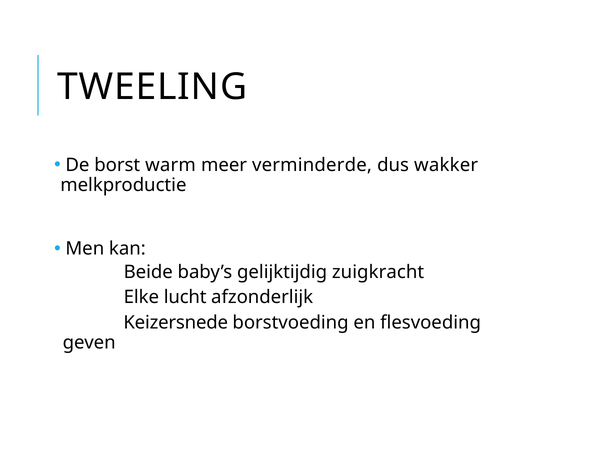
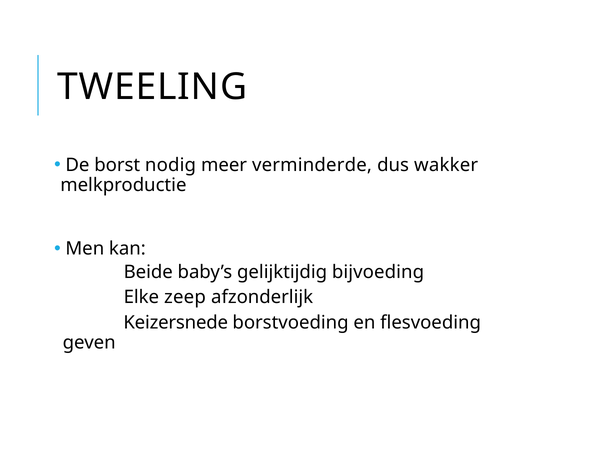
warm: warm -> nodig
zuigkracht: zuigkracht -> bijvoeding
lucht: lucht -> zeep
